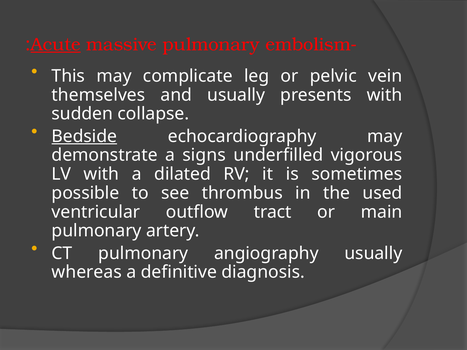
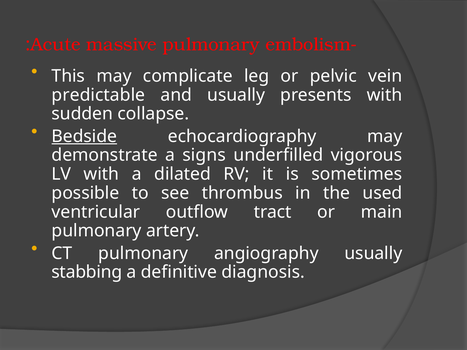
Acute underline: present -> none
themselves: themselves -> predictable
whereas: whereas -> stabbing
